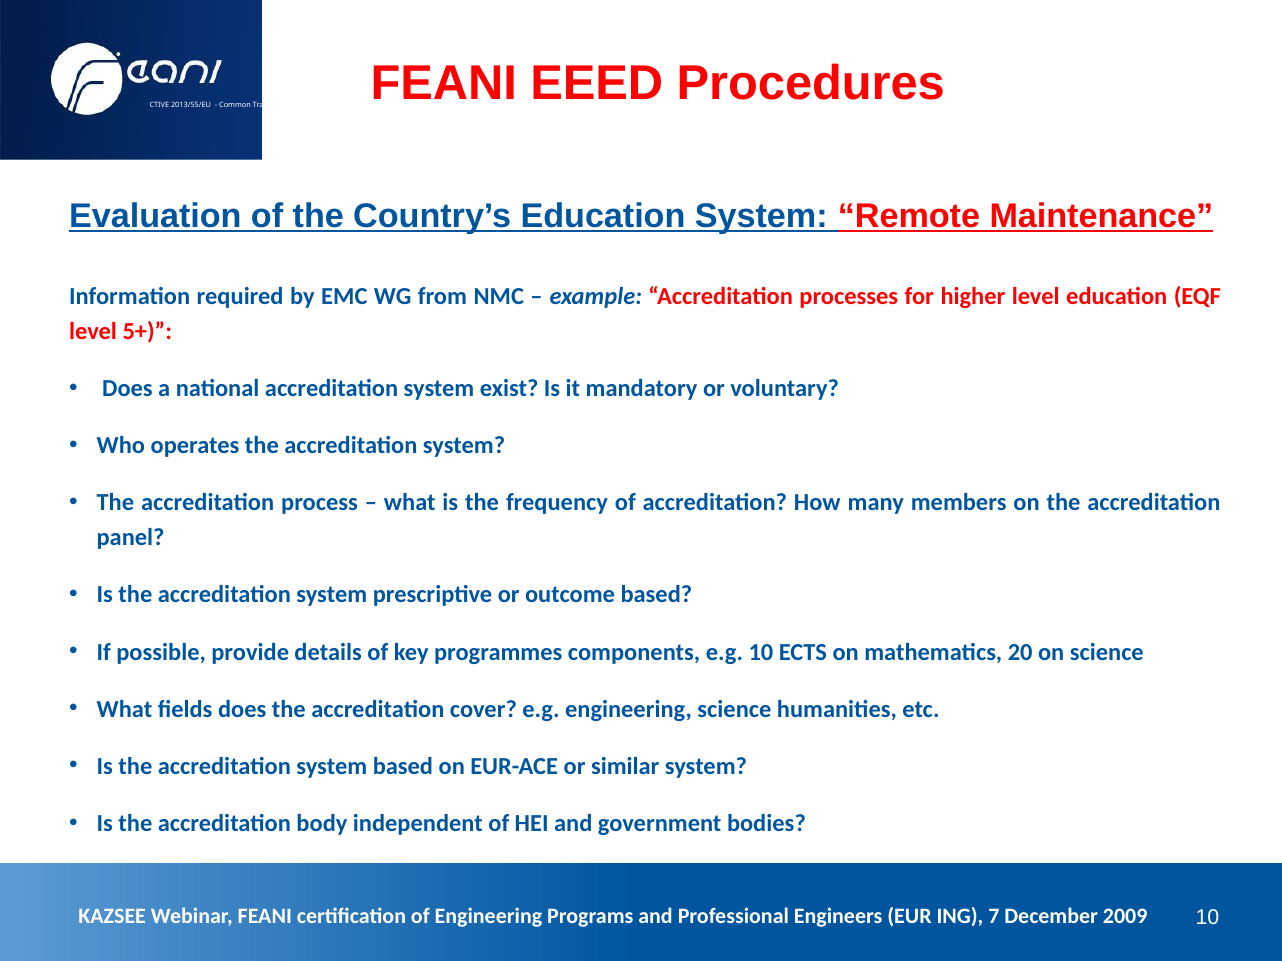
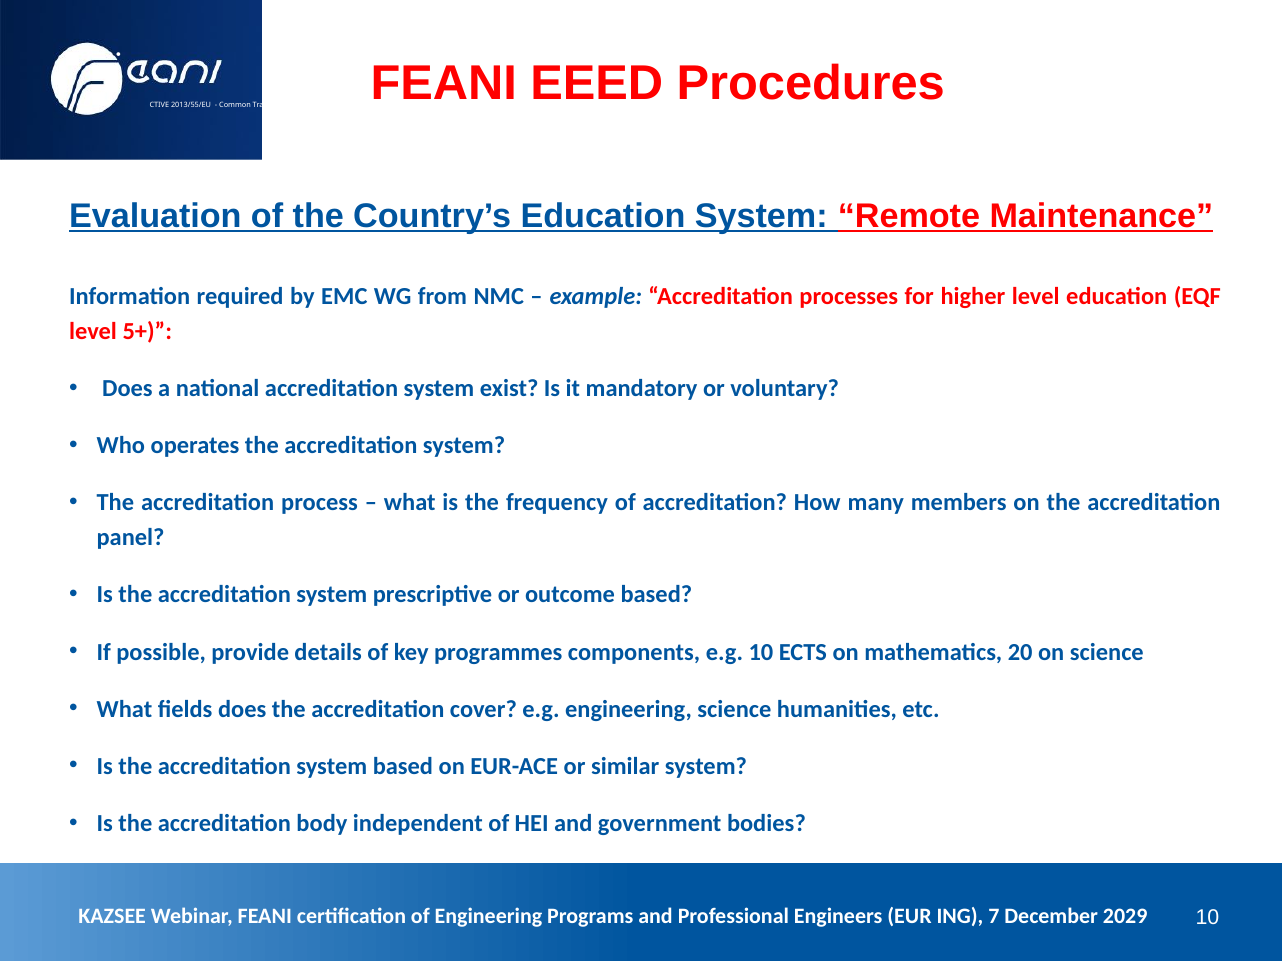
2009: 2009 -> 2029
